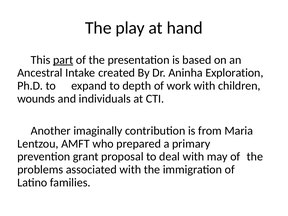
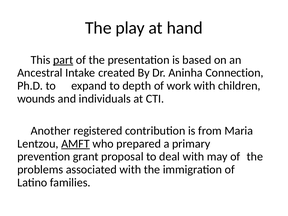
Exploration: Exploration -> Connection
imaginally: imaginally -> registered
AMFT underline: none -> present
